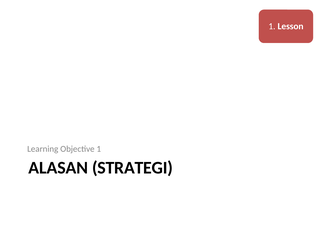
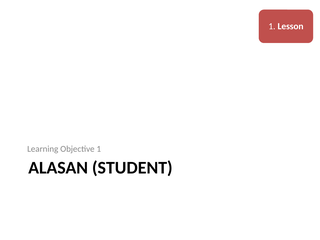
STRATEGI: STRATEGI -> STUDENT
